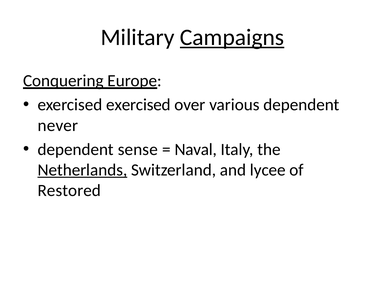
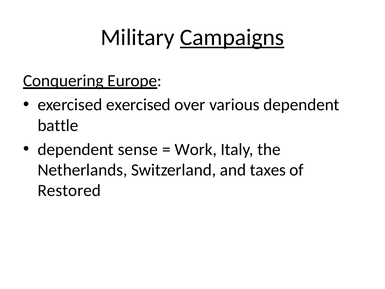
never: never -> battle
Naval: Naval -> Work
Netherlands underline: present -> none
lycee: lycee -> taxes
